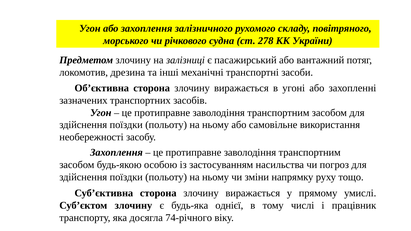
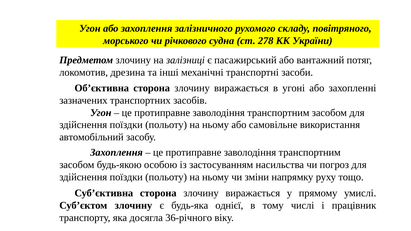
необережності: необережності -> автомобільний
74-річного: 74-річного -> 36-річного
